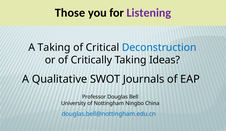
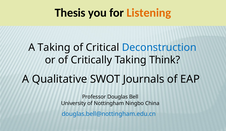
Those: Those -> Thesis
Listening colour: purple -> orange
Ideas: Ideas -> Think
